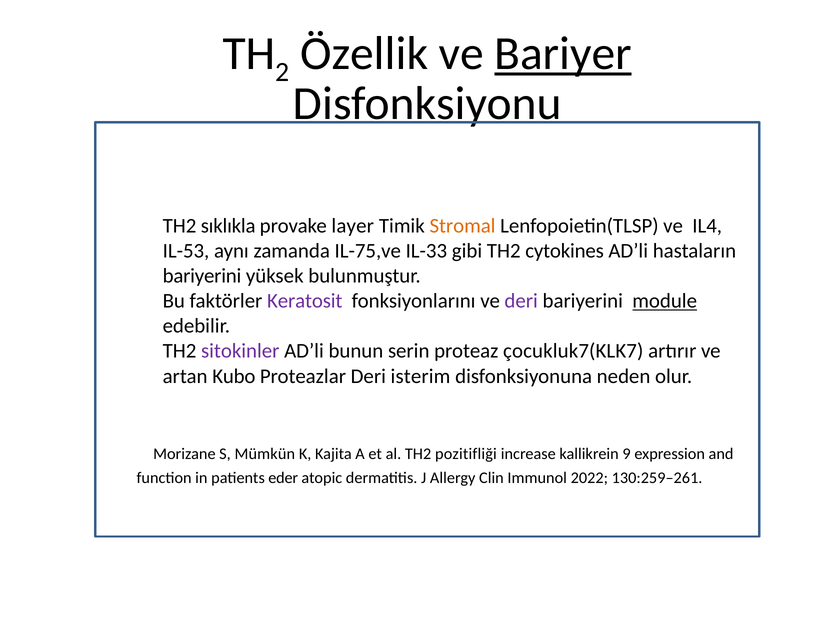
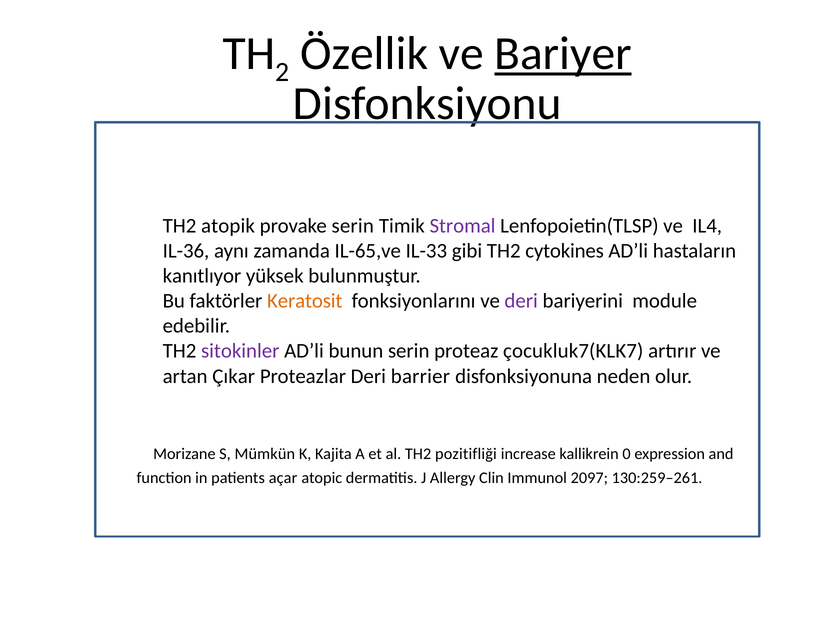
sıklıkla: sıklıkla -> atopik
provake layer: layer -> serin
Stromal colour: orange -> purple
IL-53: IL-53 -> IL-36
IL-75,ve: IL-75,ve -> IL-65,ve
bariyerini at (202, 276): bariyerini -> kanıtlıyor
Keratosit colour: purple -> orange
module underline: present -> none
Kubo: Kubo -> Çıkar
isterim: isterim -> barrier
9: 9 -> 0
eder: eder -> açar
2022: 2022 -> 2097
